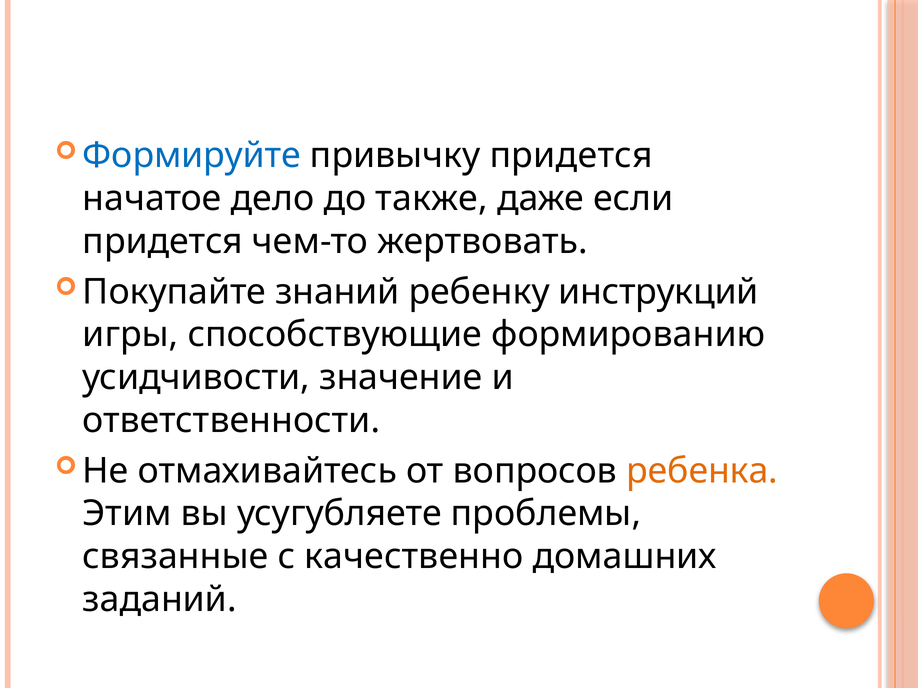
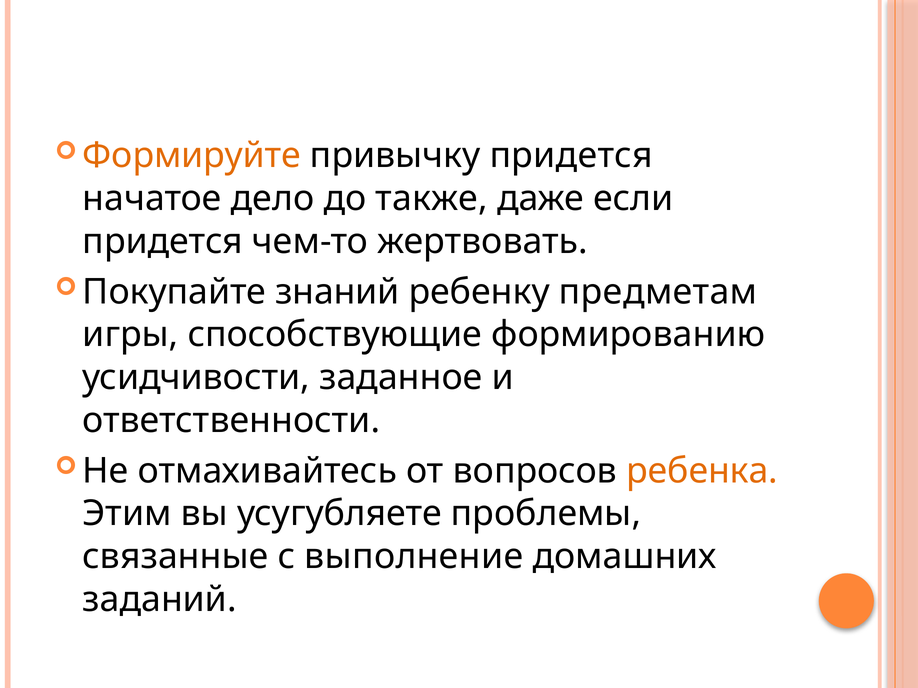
Формируйте colour: blue -> orange
инструкций: инструкций -> предметам
значение: значение -> заданное
качественно: качественно -> выполнение
